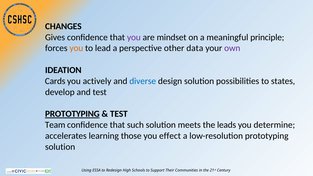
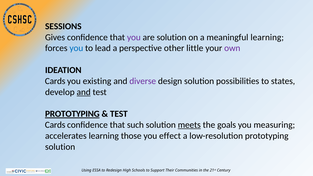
CHANGES: CHANGES -> SESSIONS
are mindset: mindset -> solution
meaningful principle: principle -> learning
you at (76, 48) colour: orange -> blue
data: data -> little
actively: actively -> existing
diverse colour: blue -> purple
and at (84, 92) underline: none -> present
Team at (55, 125): Team -> Cards
meets underline: none -> present
leads: leads -> goals
determine: determine -> measuring
